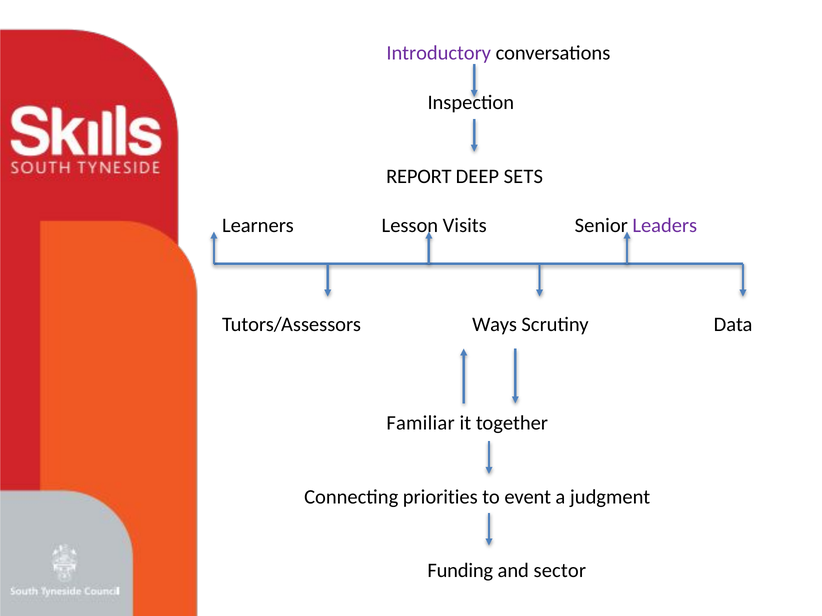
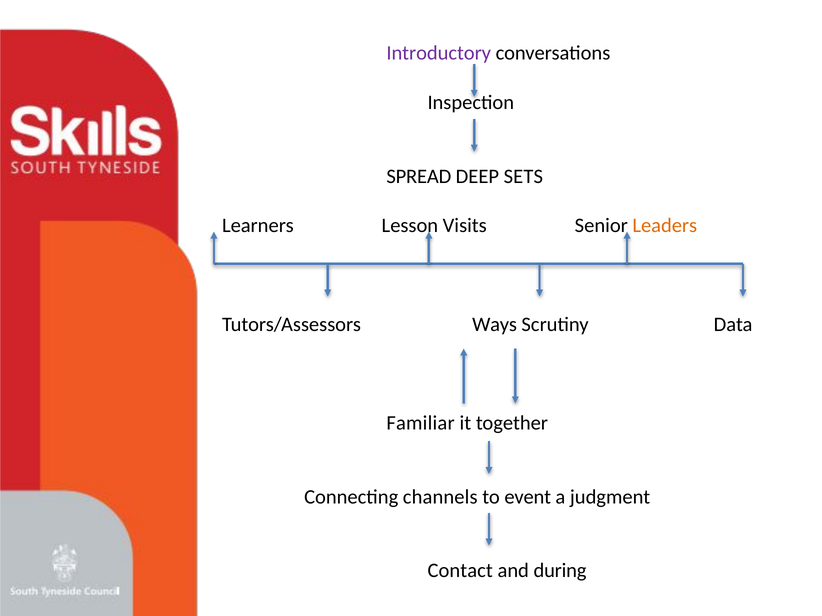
REPORT: REPORT -> SPREAD
Leaders colour: purple -> orange
priorities: priorities -> channels
Funding: Funding -> Contact
sector: sector -> during
